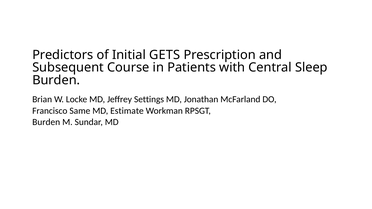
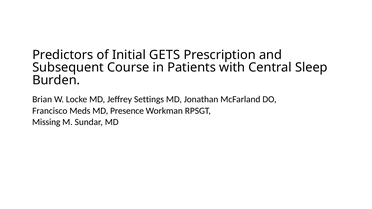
Same: Same -> Meds
Estimate: Estimate -> Presence
Burden at (46, 122): Burden -> Missing
